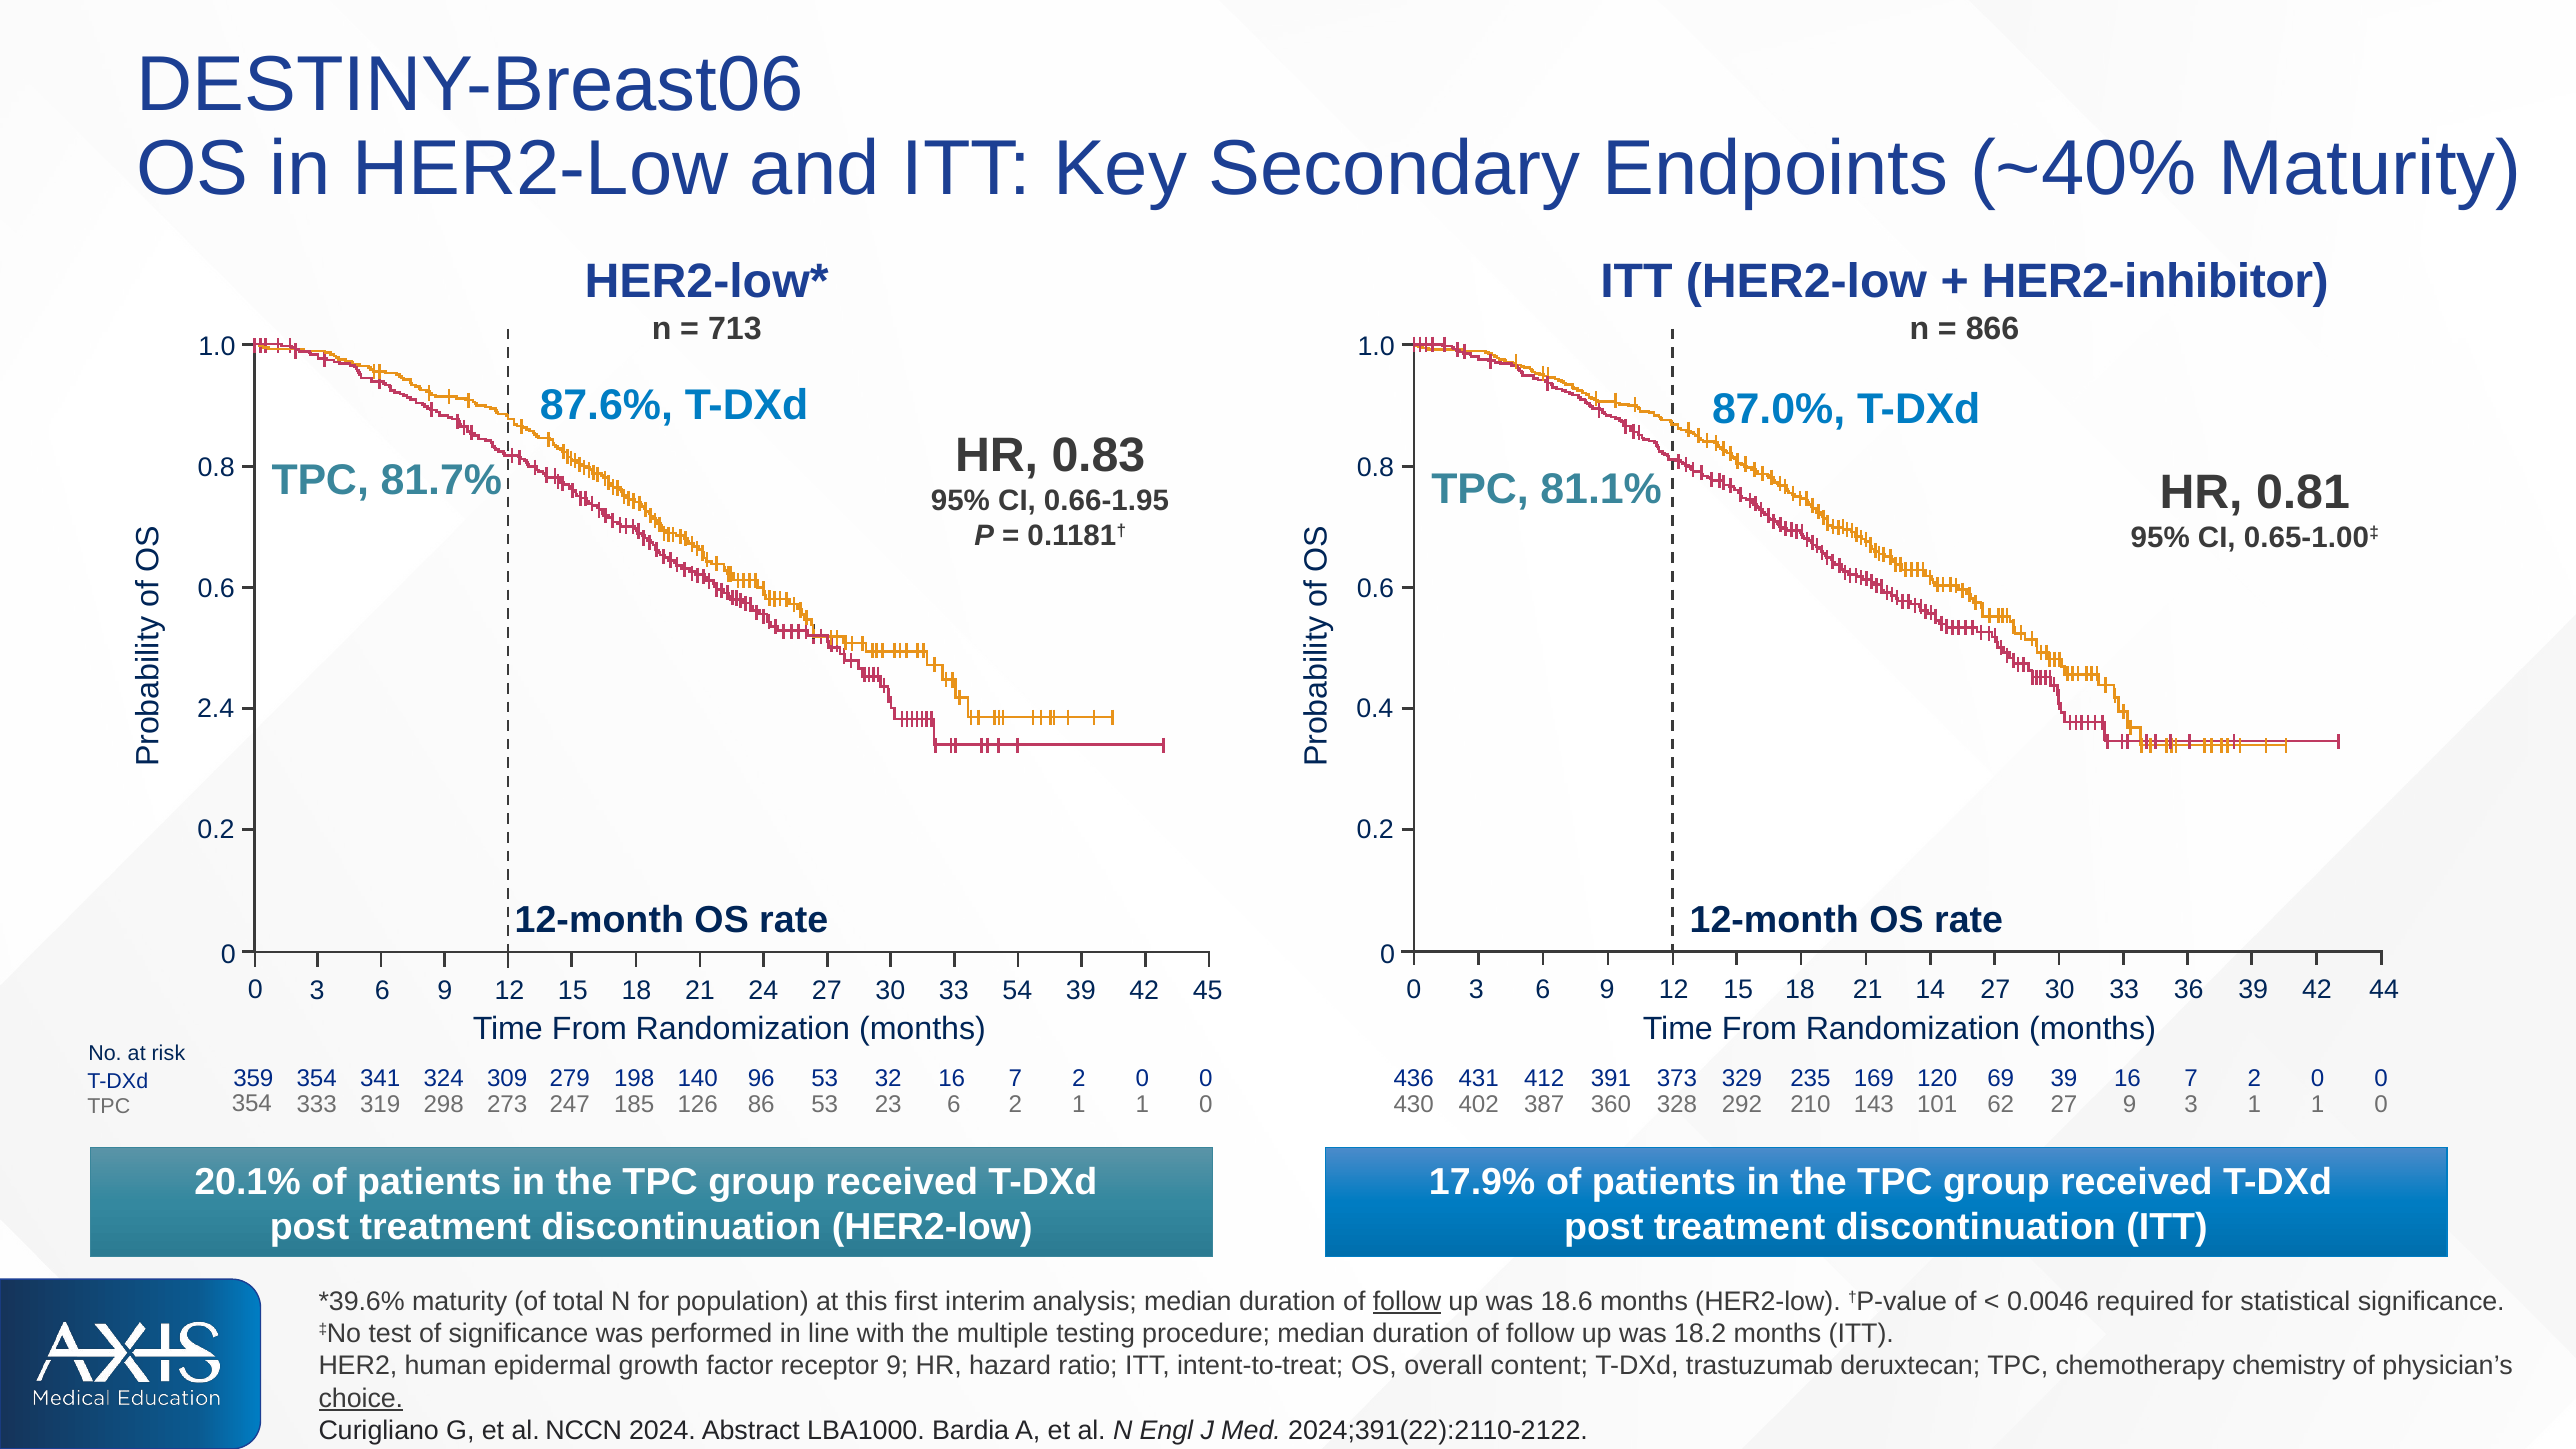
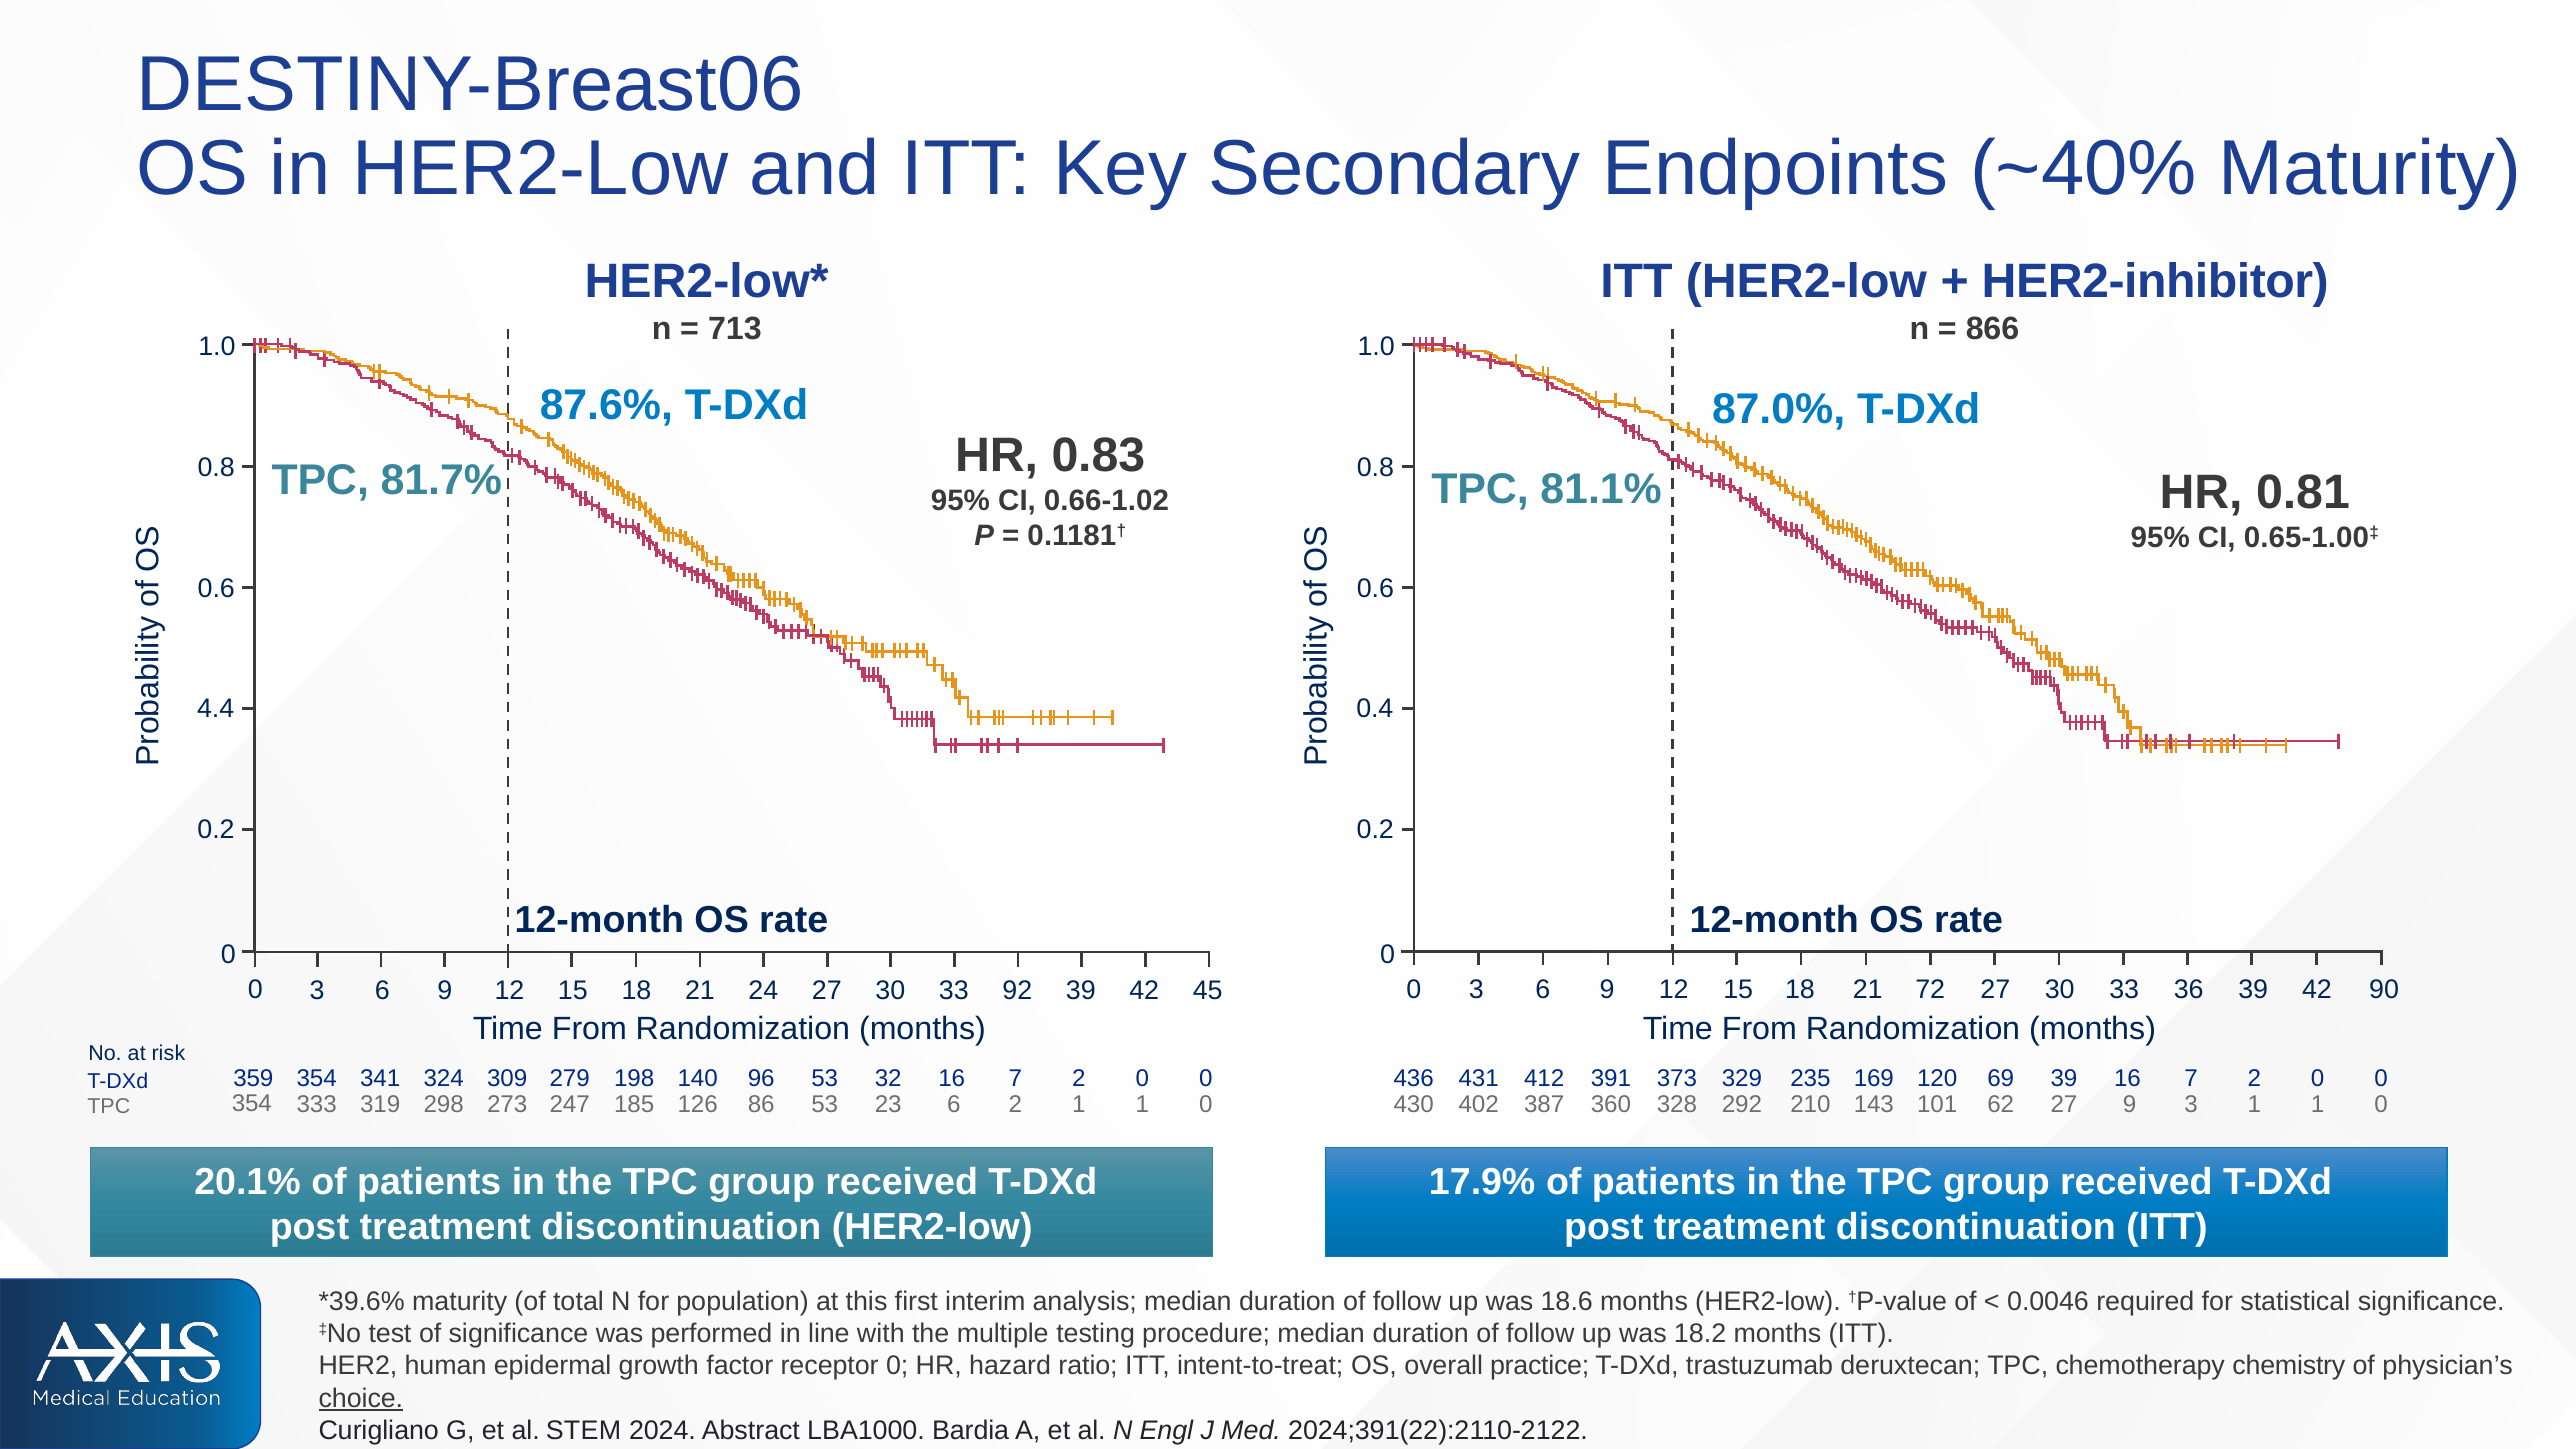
0.66-1.95: 0.66-1.95 -> 0.66-1.02
2.4: 2.4 -> 4.4
14: 14 -> 72
44: 44 -> 90
54: 54 -> 92
follow at (1407, 1301) underline: present -> none
receptor 9: 9 -> 0
content: content -> practice
NCCN: NCCN -> STEM
